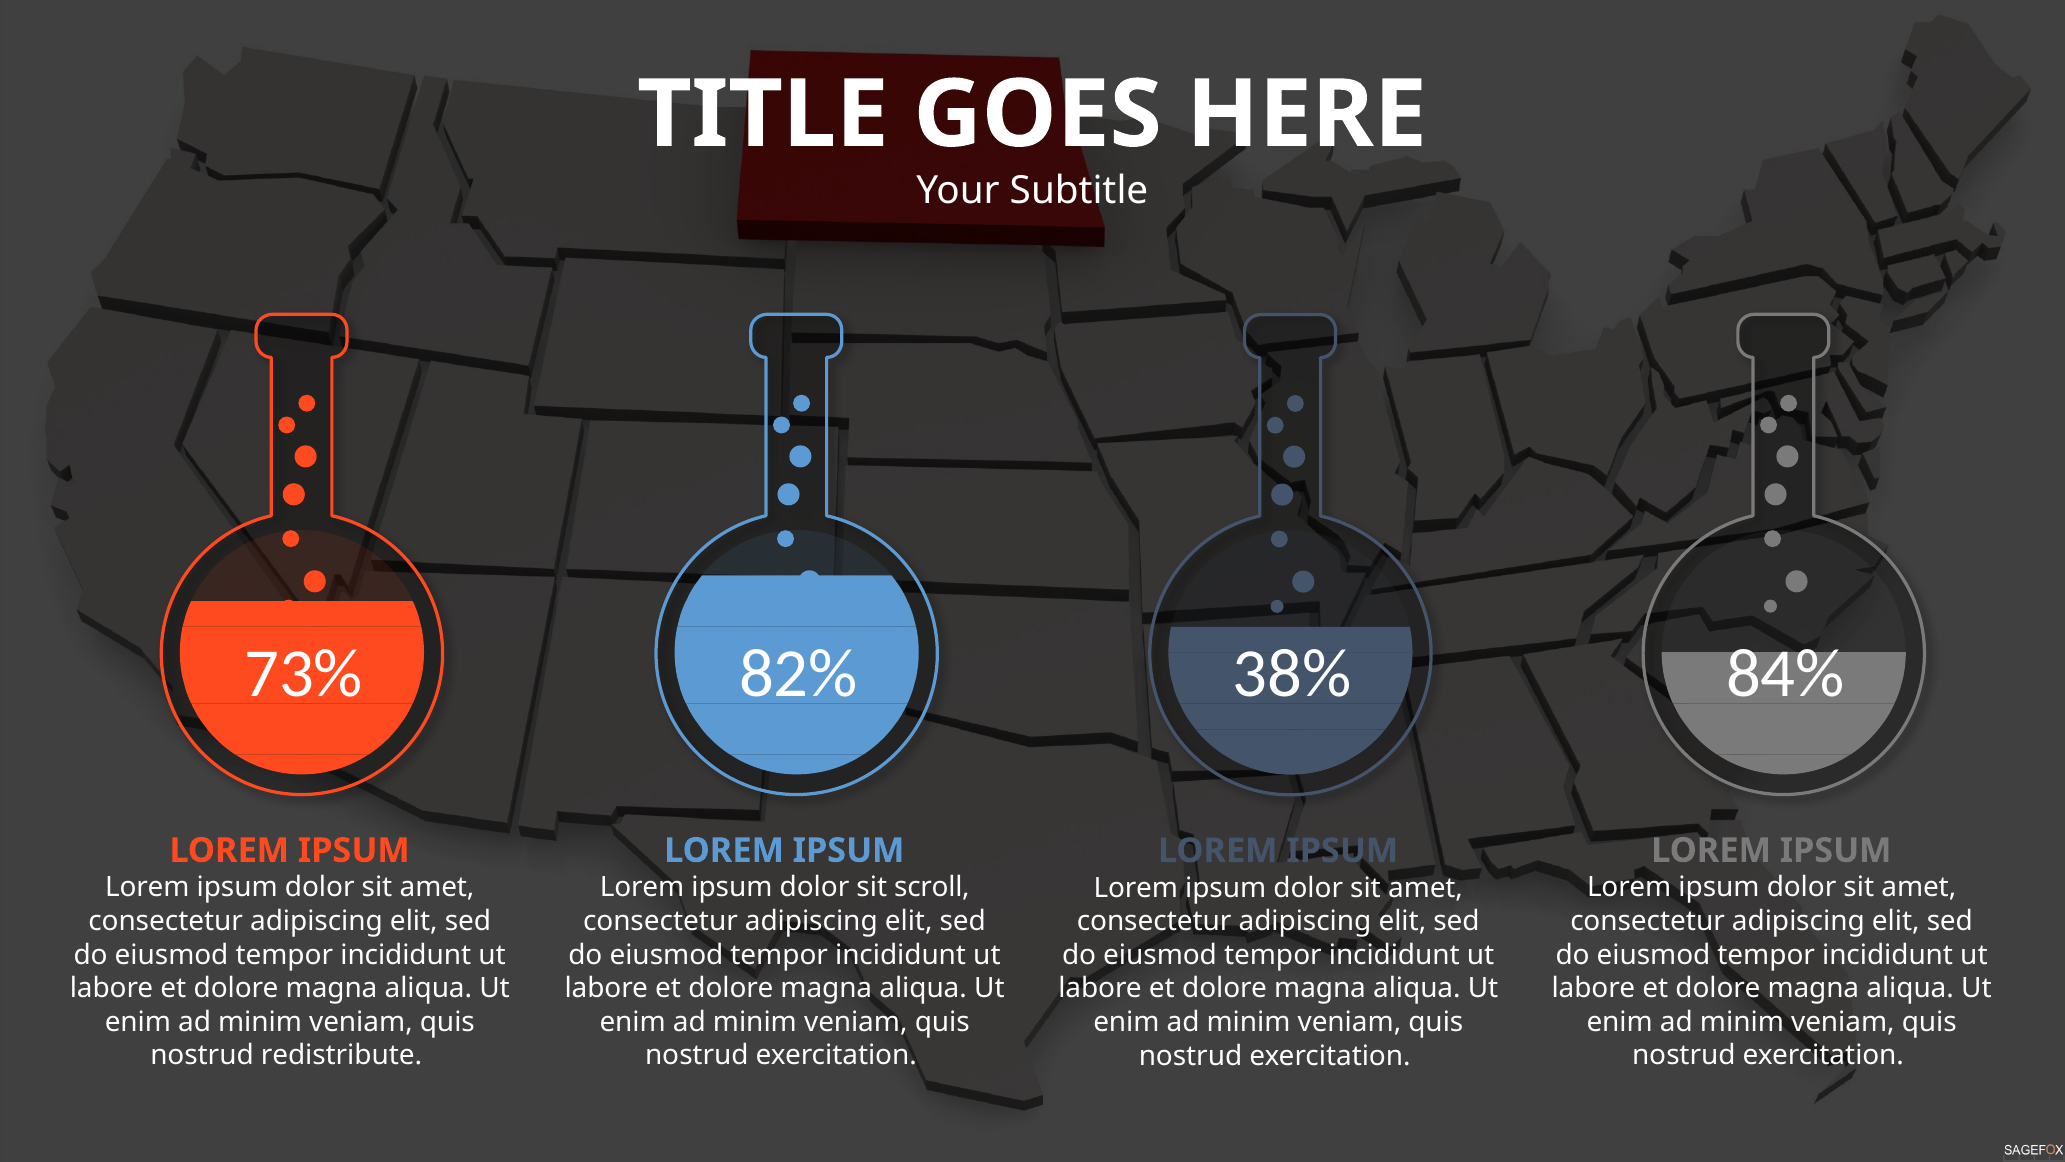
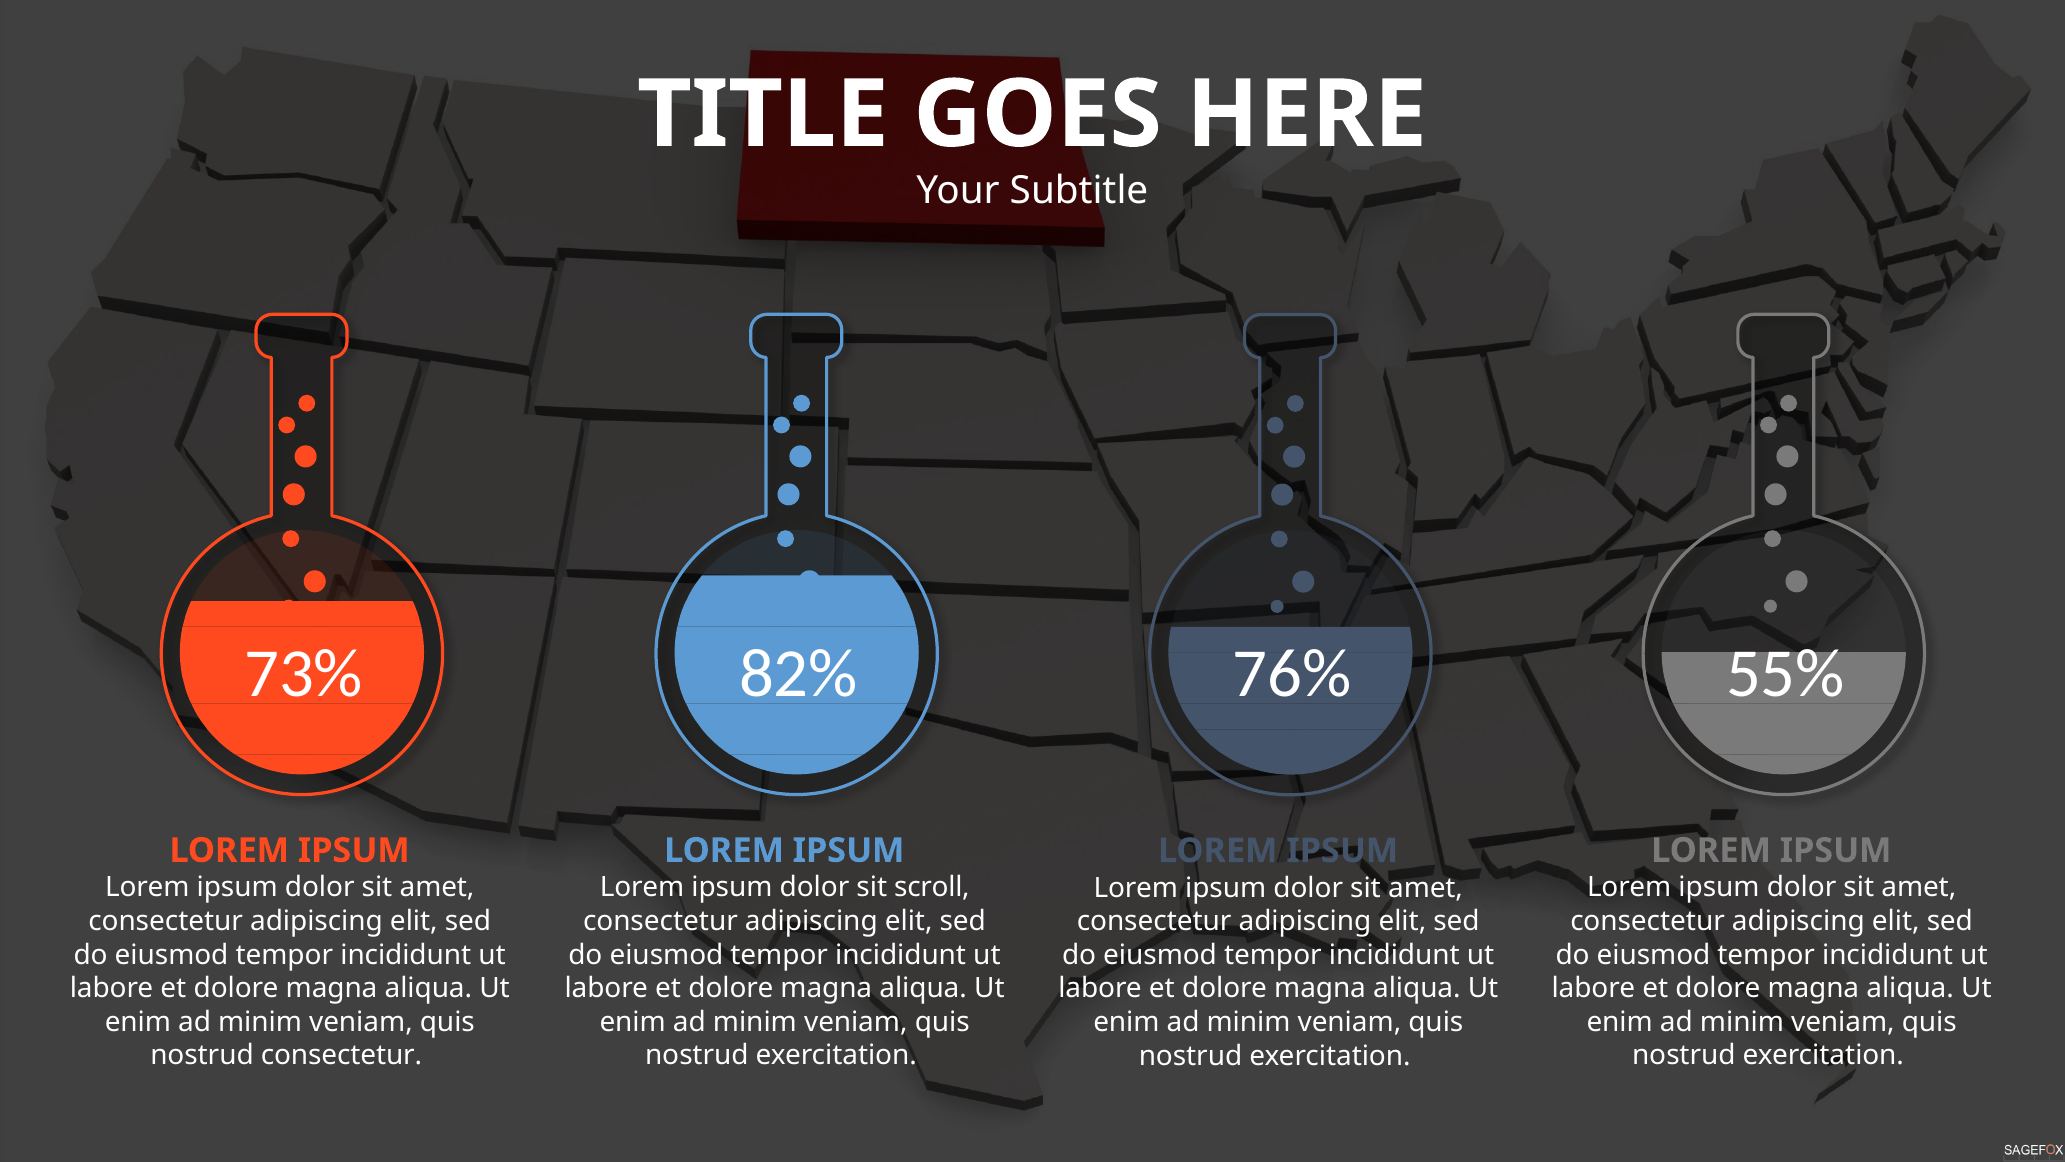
84%: 84% -> 55%
38%: 38% -> 76%
nostrud redistribute: redistribute -> consectetur
